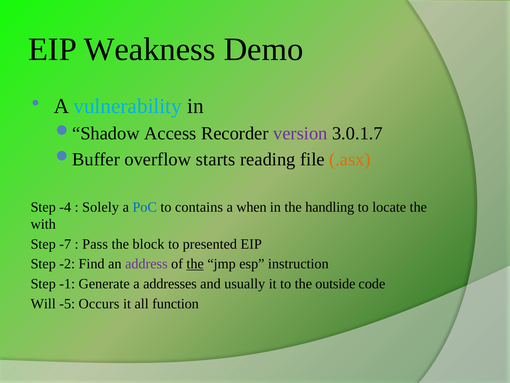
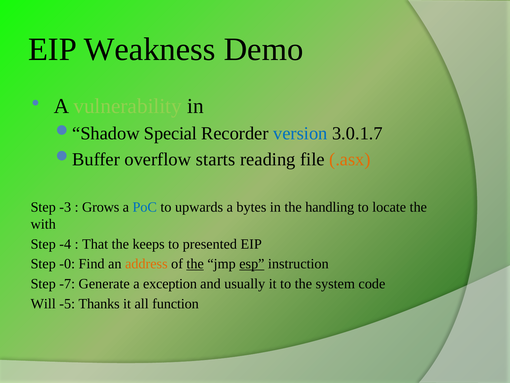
vulnerability colour: light blue -> light green
Access: Access -> Special
version colour: purple -> blue
-4: -4 -> -3
Solely: Solely -> Grows
contains: contains -> upwards
when: when -> bytes
-7: -7 -> -4
Pass: Pass -> That
block: block -> keeps
-2: -2 -> -0
address colour: purple -> orange
esp underline: none -> present
-1: -1 -> -7
addresses: addresses -> exception
outside: outside -> system
Occurs: Occurs -> Thanks
